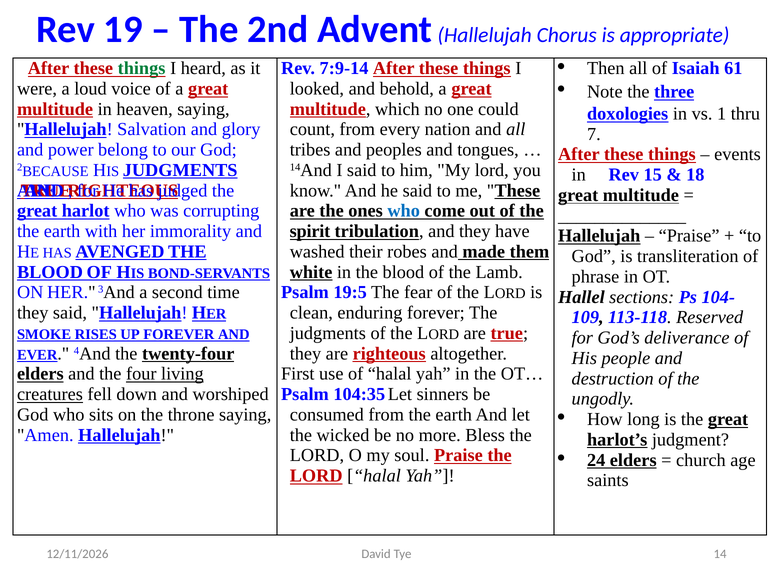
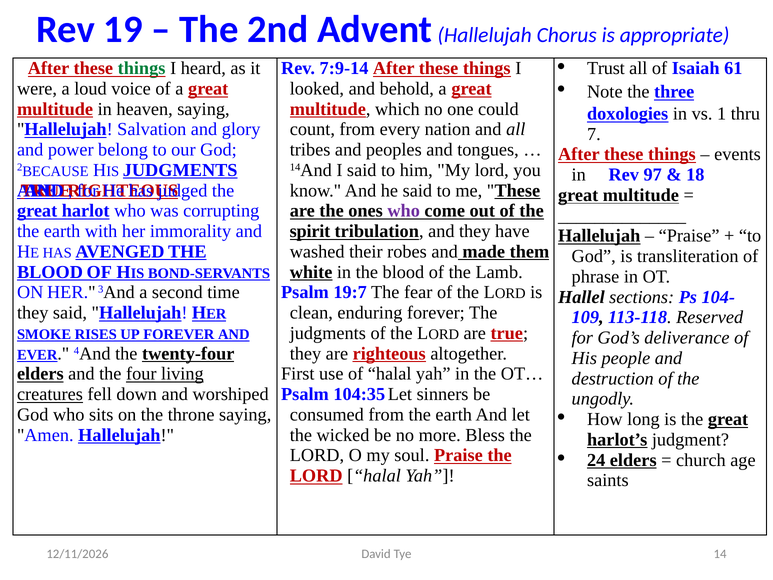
Then: Then -> Trust
15: 15 -> 97
who at (404, 211) colour: blue -> purple
19:5: 19:5 -> 19:7
